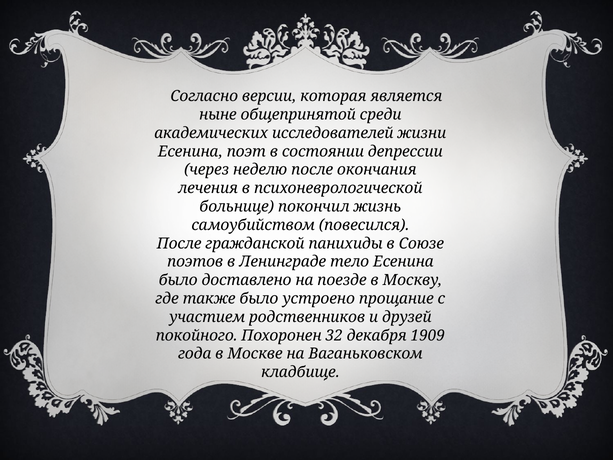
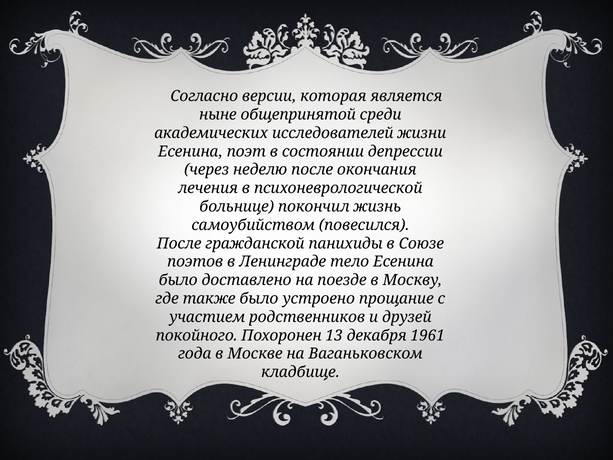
32: 32 -> 13
1909: 1909 -> 1961
